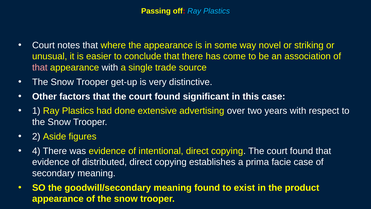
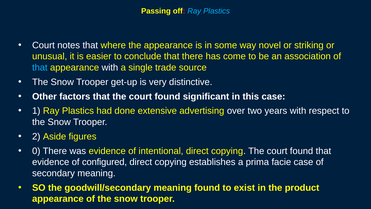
that at (40, 67) colour: pink -> light blue
4: 4 -> 0
distributed: distributed -> configured
